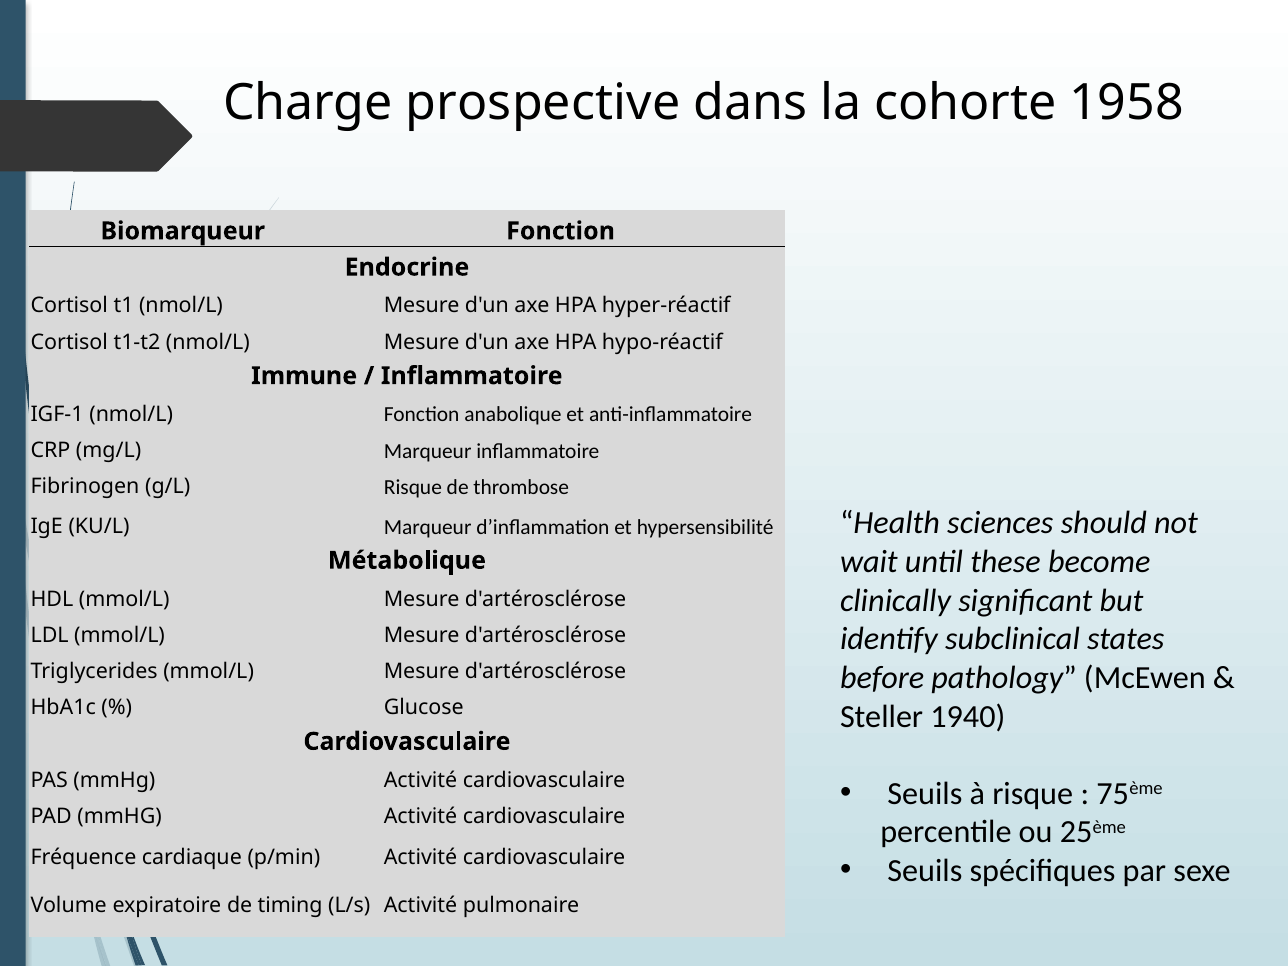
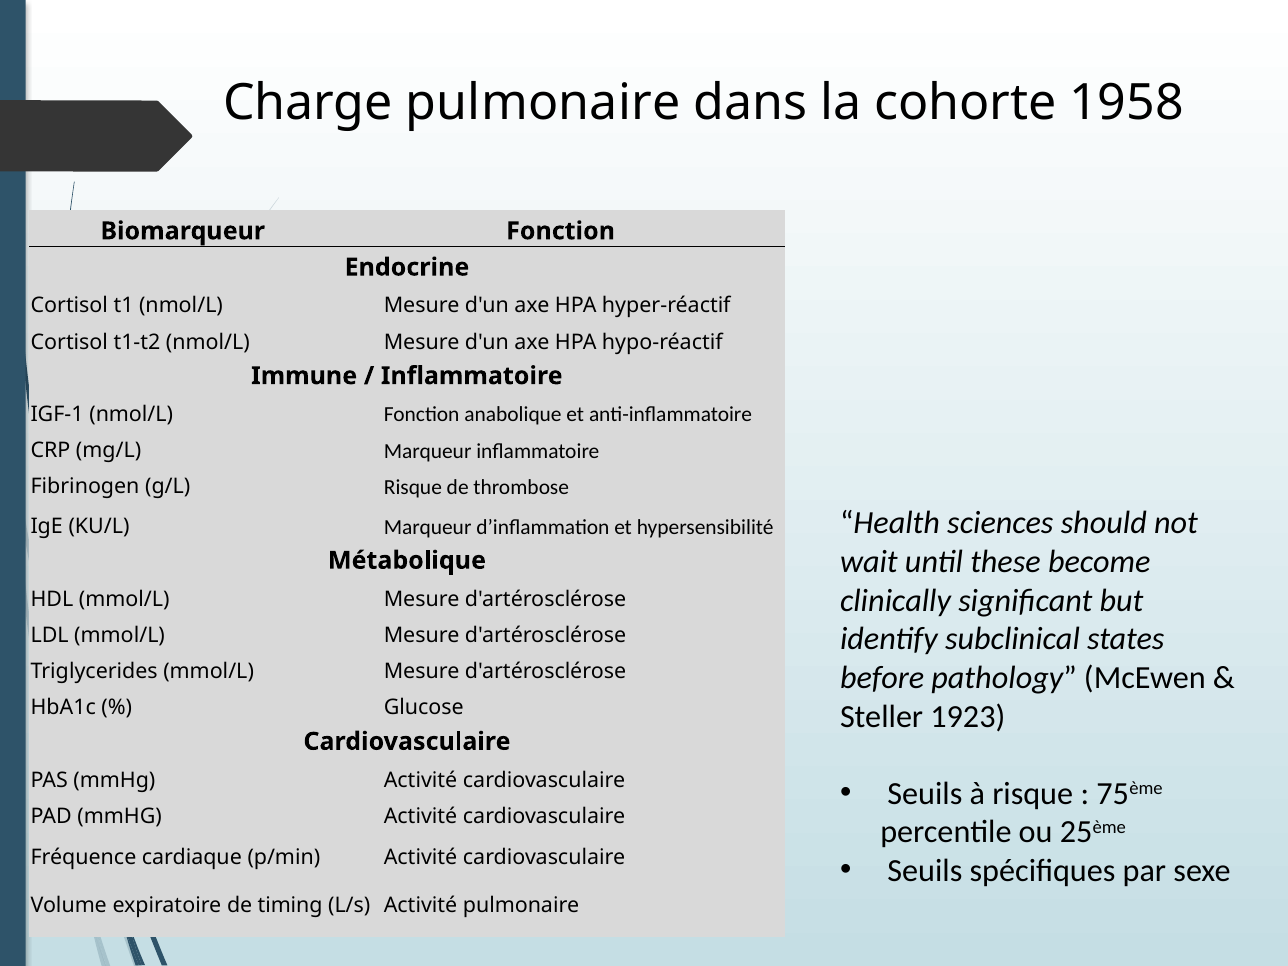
Charge prospective: prospective -> pulmonaire
1940: 1940 -> 1923
